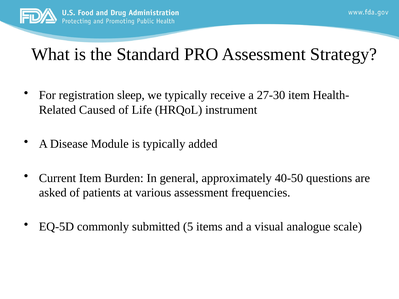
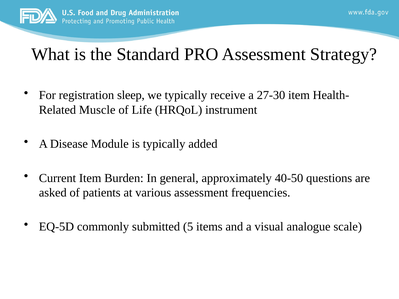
Caused: Caused -> Muscle
